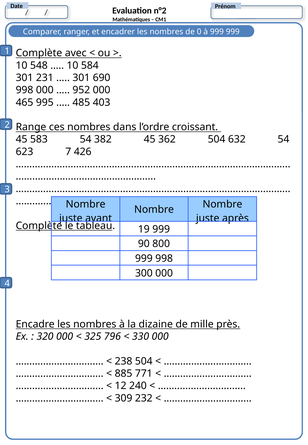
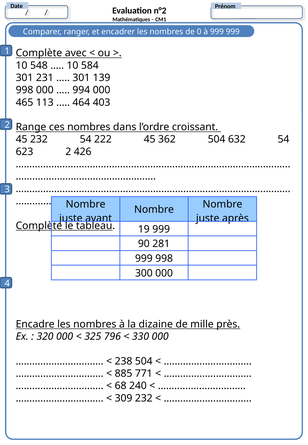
690: 690 -> 139
952: 952 -> 994
995: 995 -> 113
485: 485 -> 464
45 583: 583 -> 232
382: 382 -> 222
623 7: 7 -> 2
800: 800 -> 281
12: 12 -> 68
